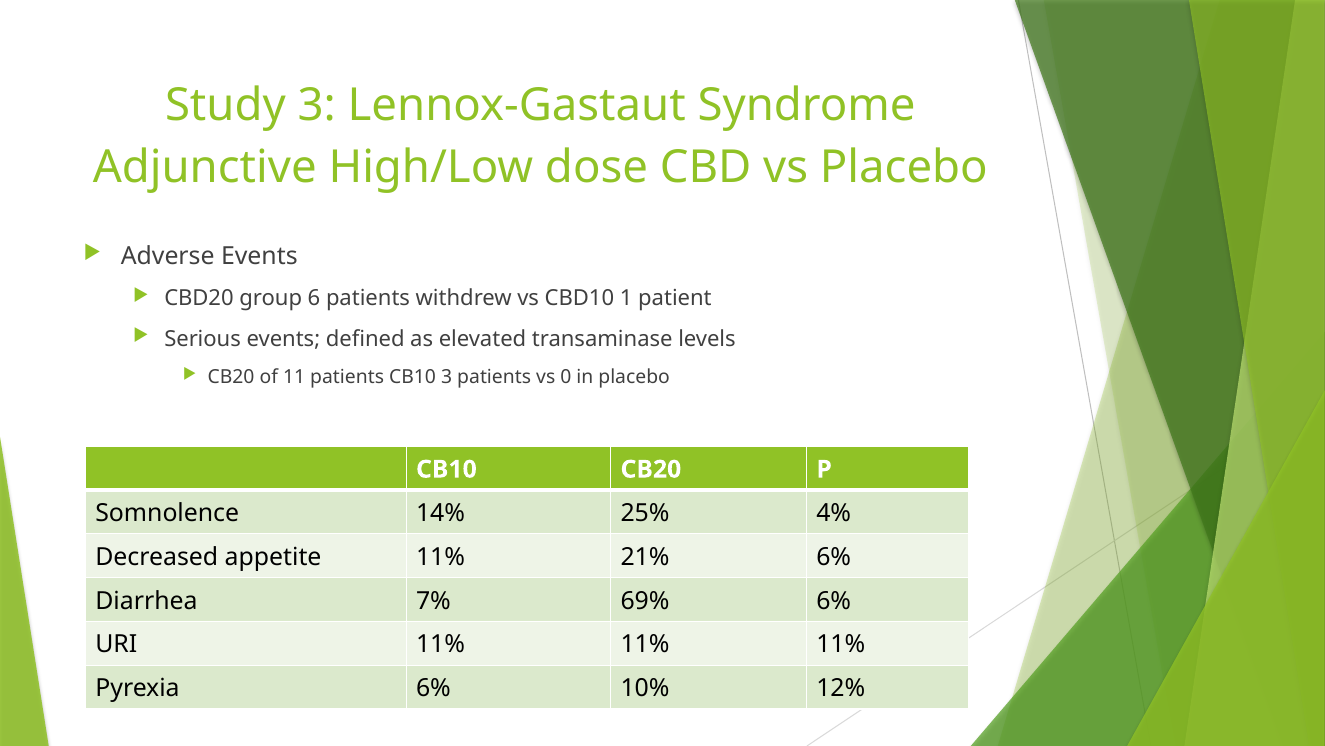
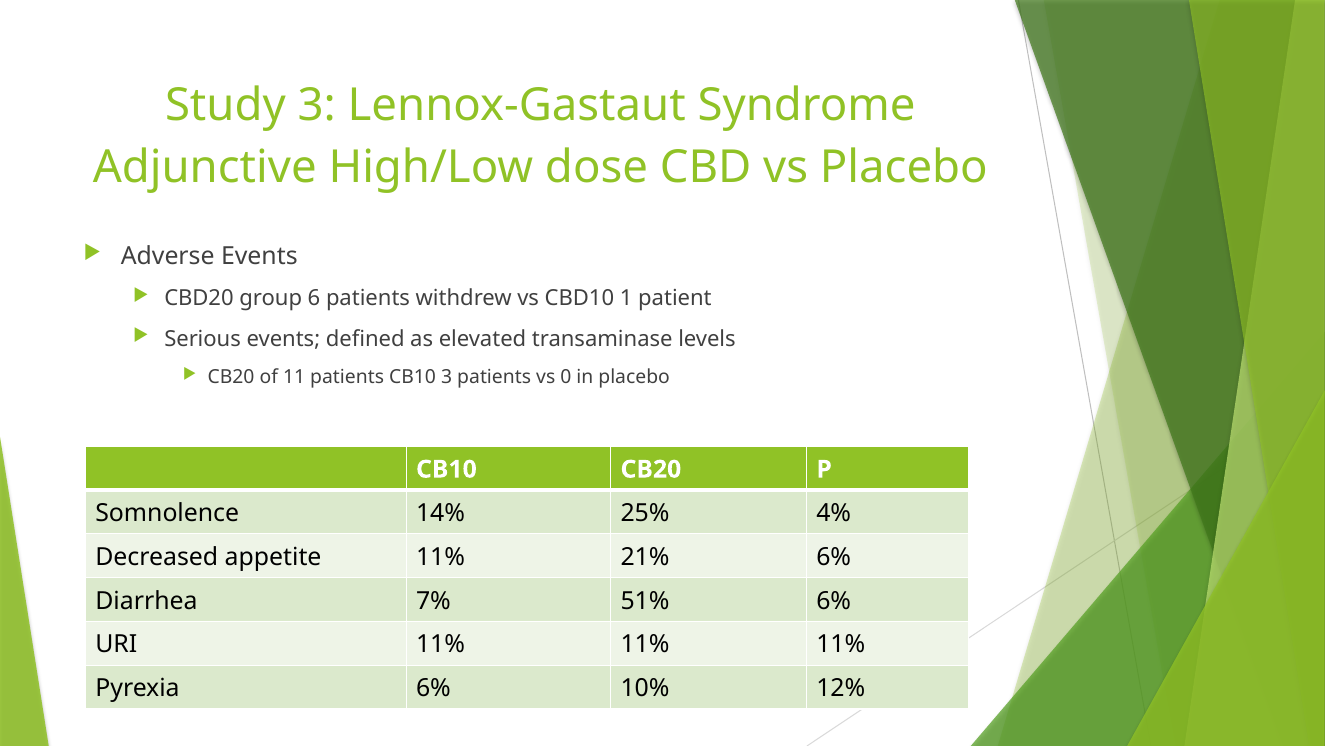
69%: 69% -> 51%
